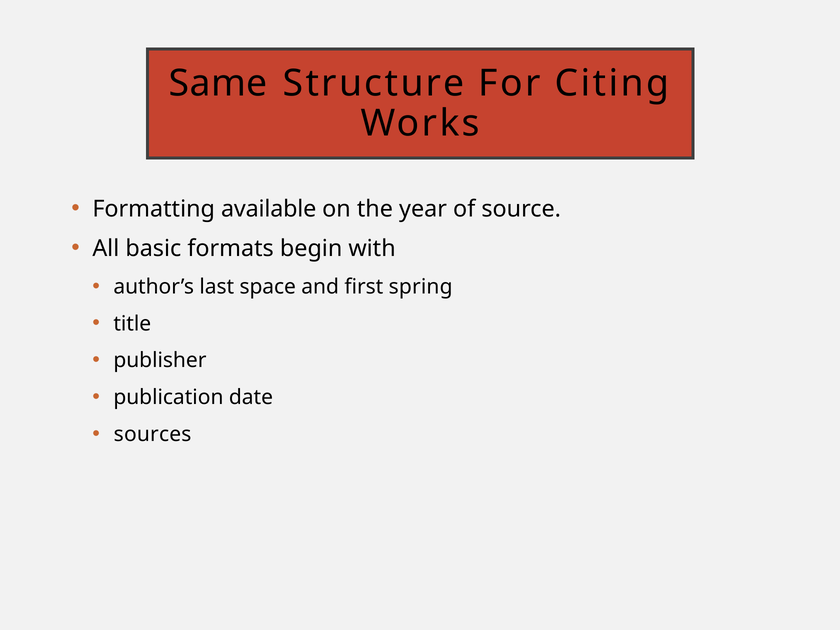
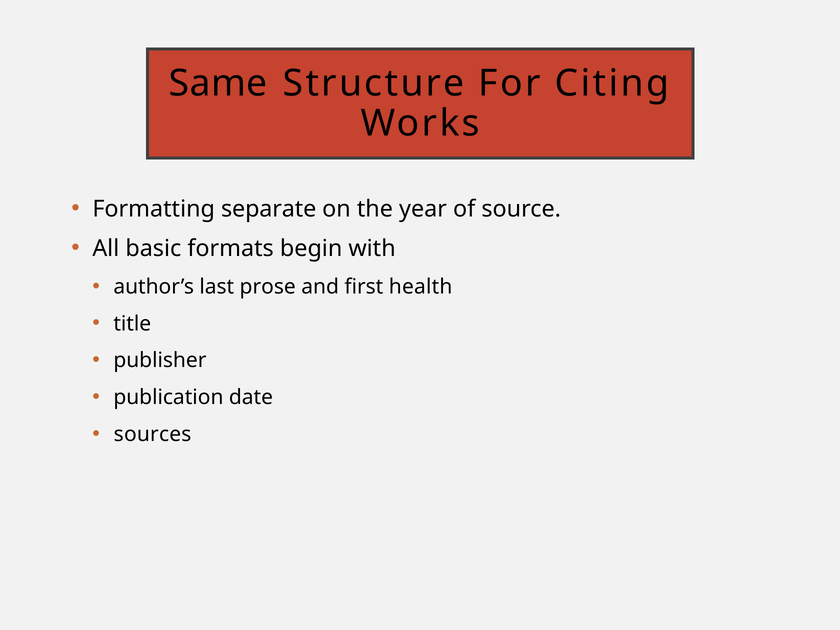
available: available -> separate
space: space -> prose
spring: spring -> health
